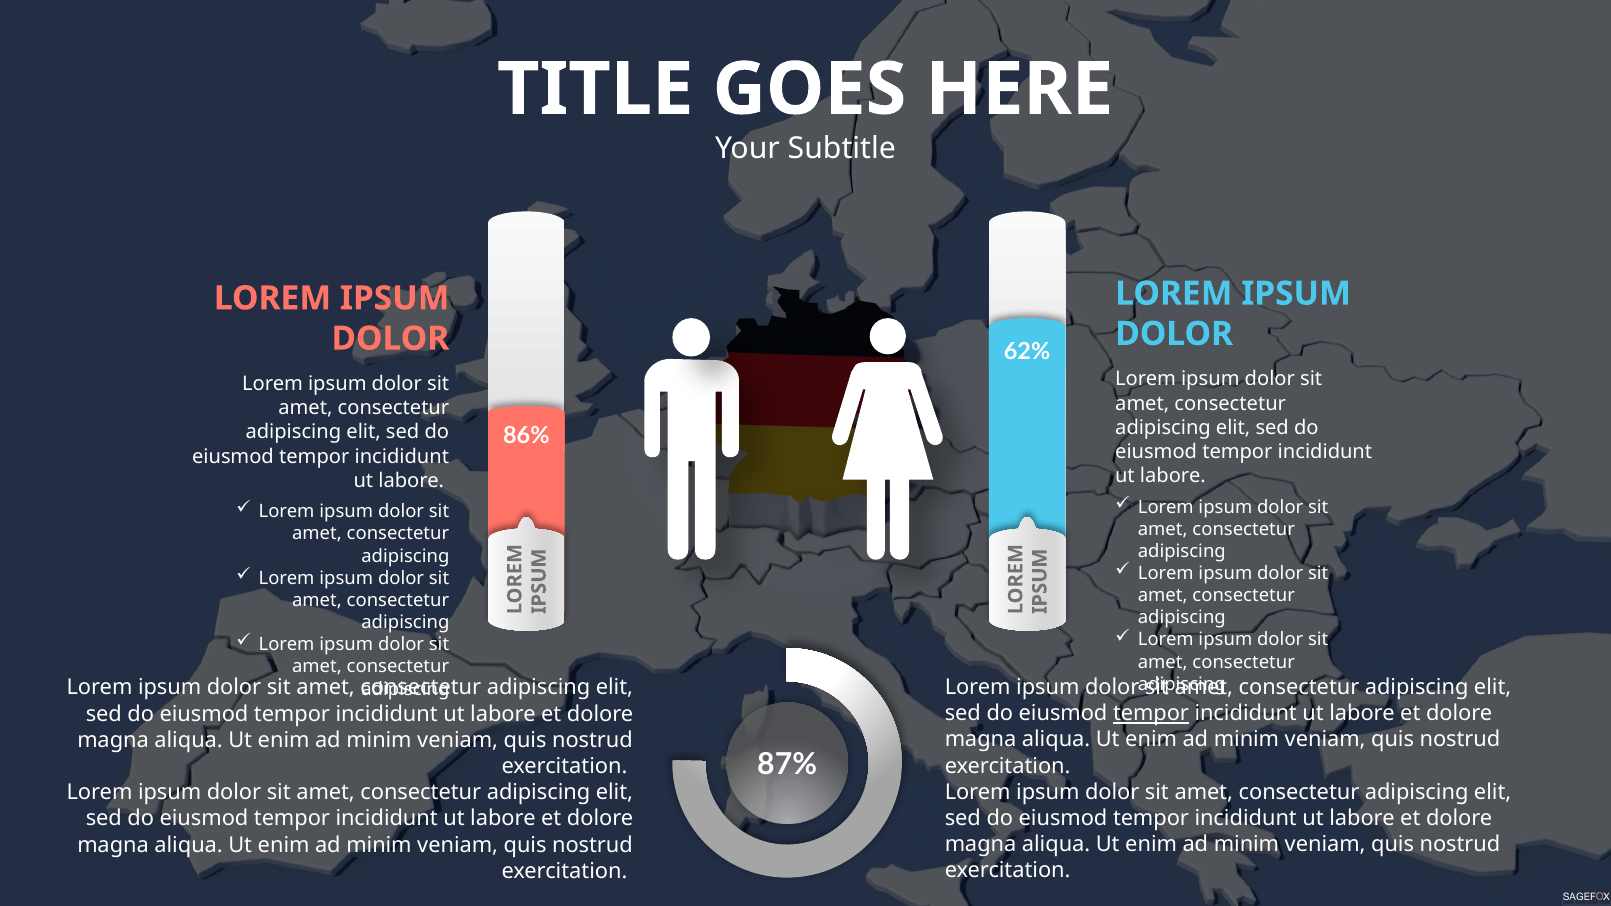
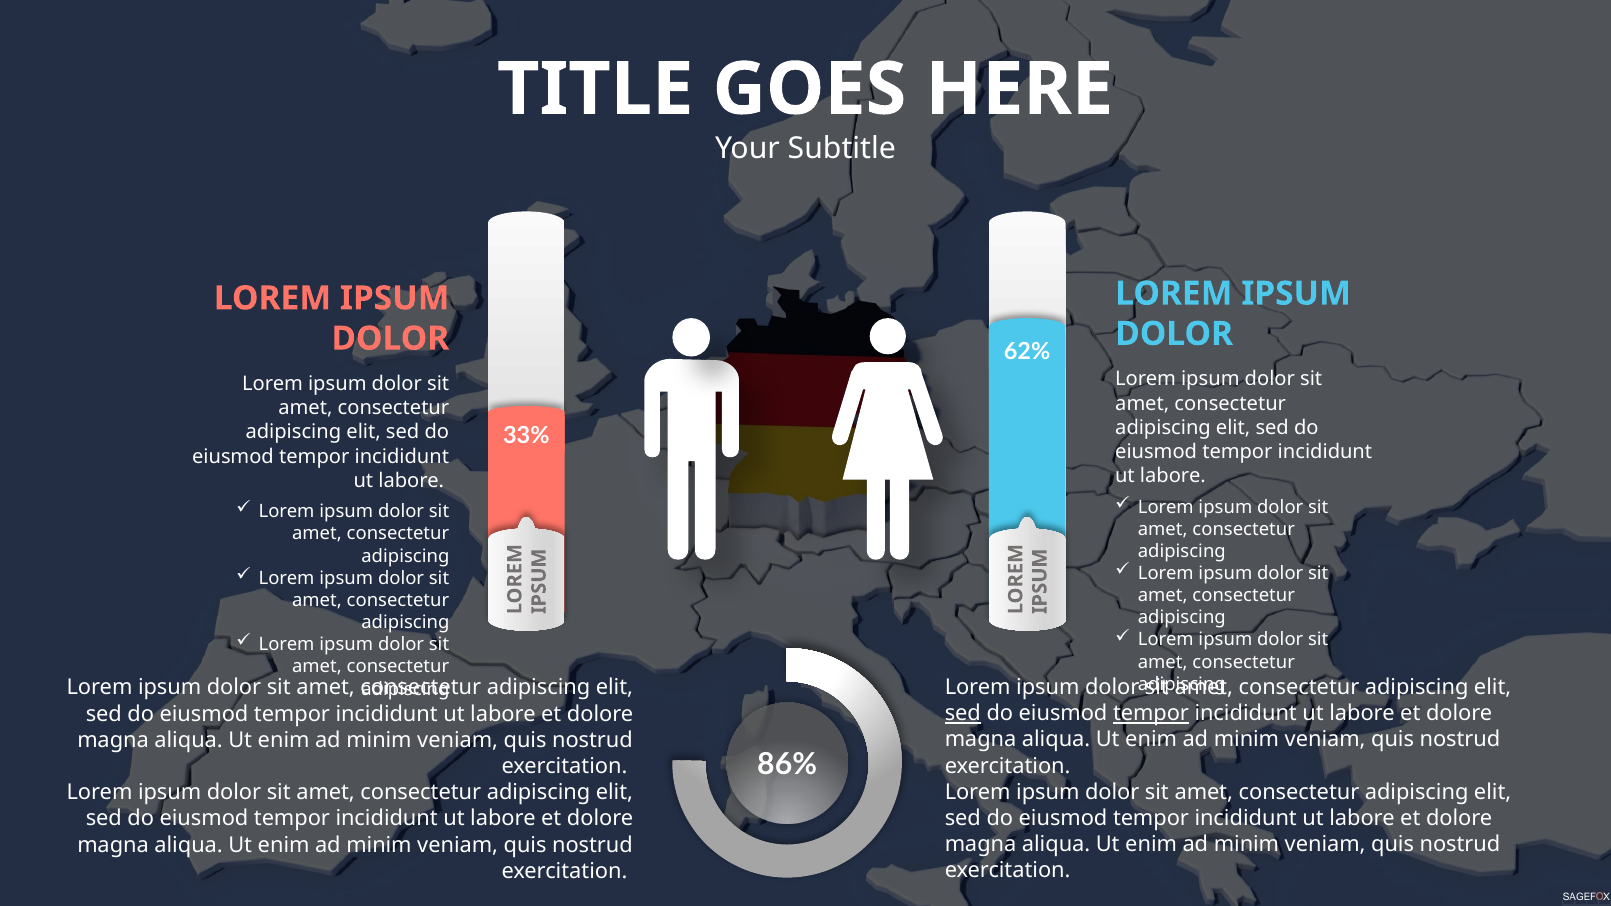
86%: 86% -> 33%
sed at (963, 714) underline: none -> present
87%: 87% -> 86%
